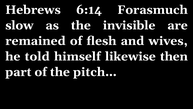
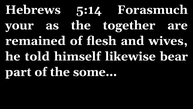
6:14: 6:14 -> 5:14
slow: slow -> your
invisible: invisible -> together
then: then -> bear
pitch…: pitch… -> some…
